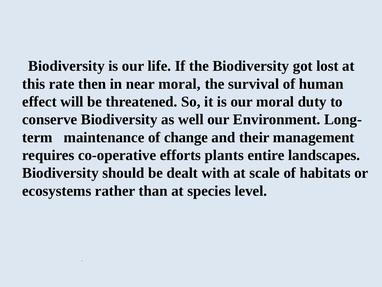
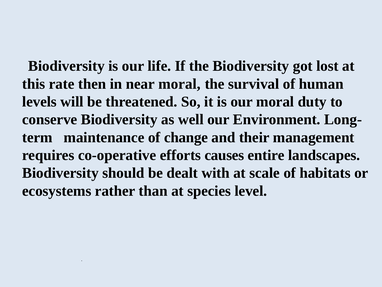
effect: effect -> levels
plants: plants -> causes
